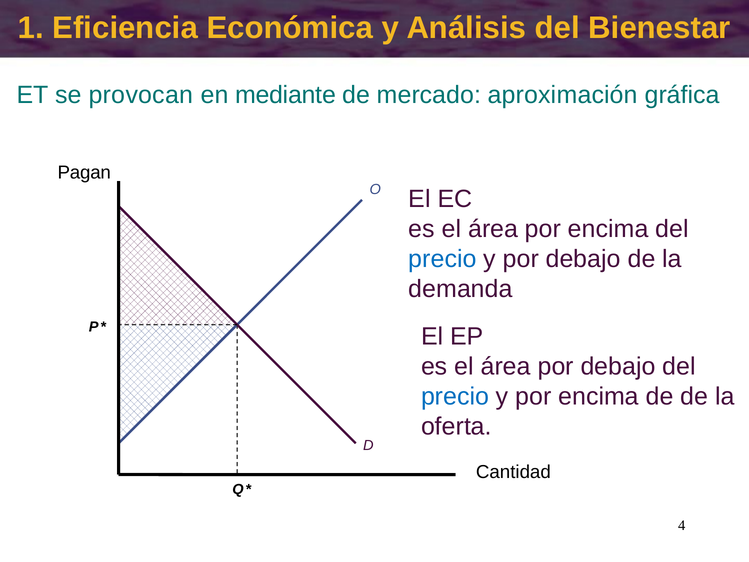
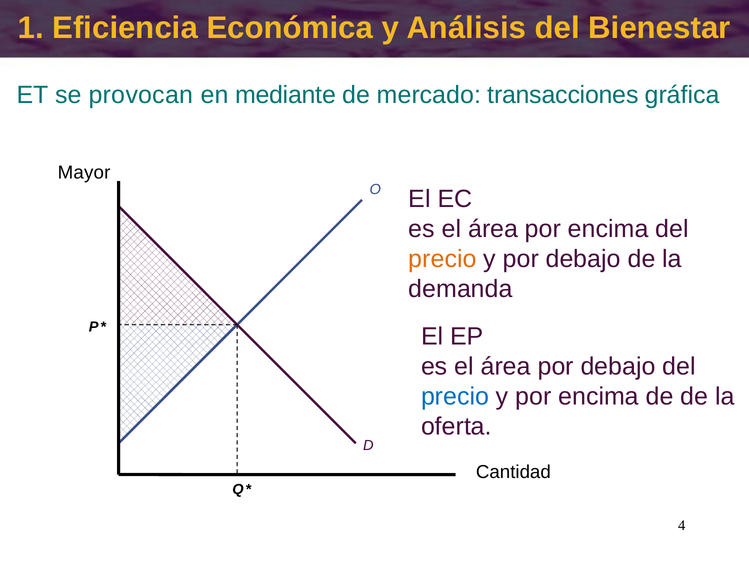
aproximación: aproximación -> transacciones
Pagan: Pagan -> Mayor
precio at (442, 259) colour: blue -> orange
